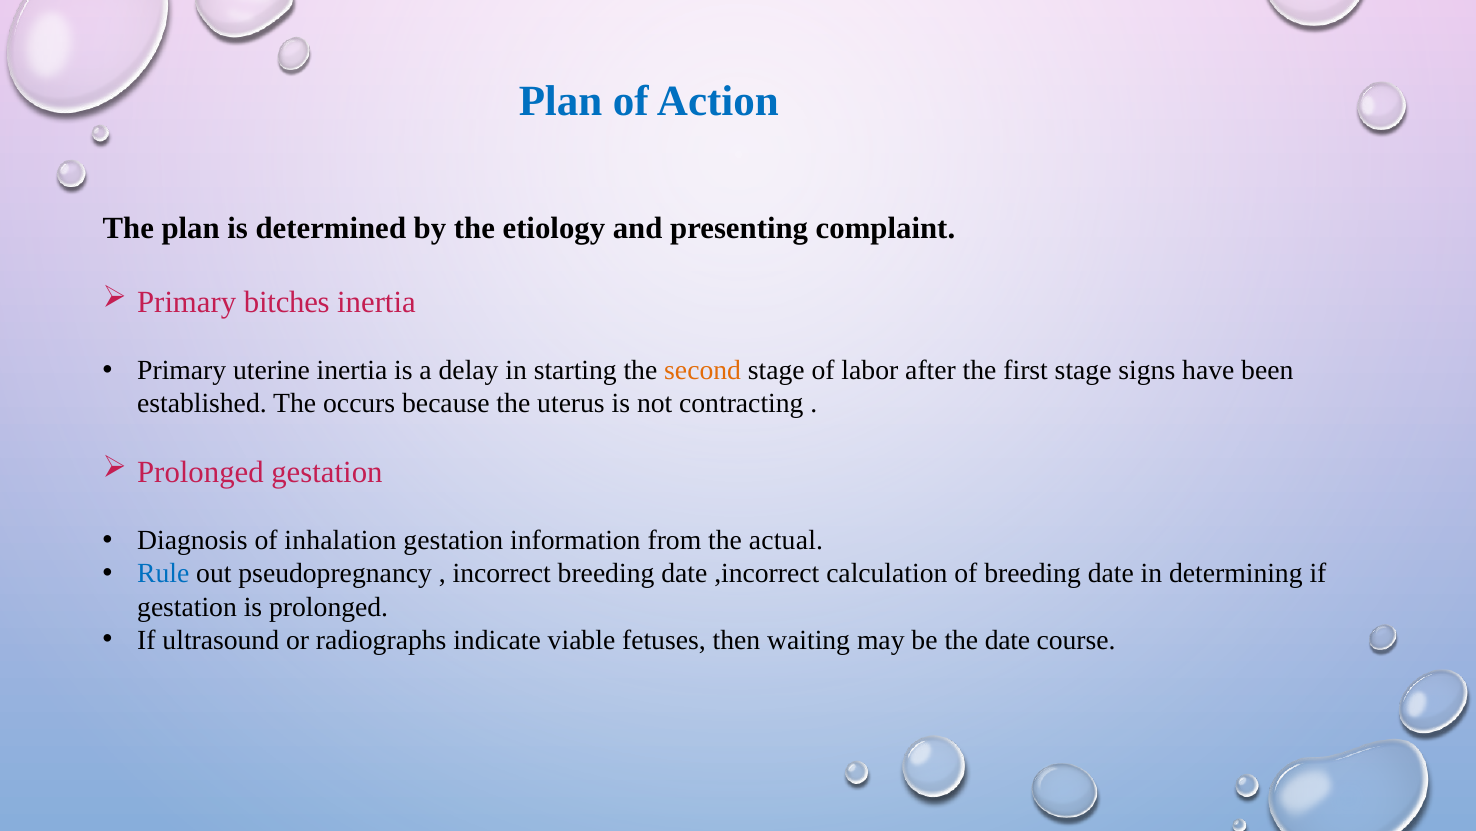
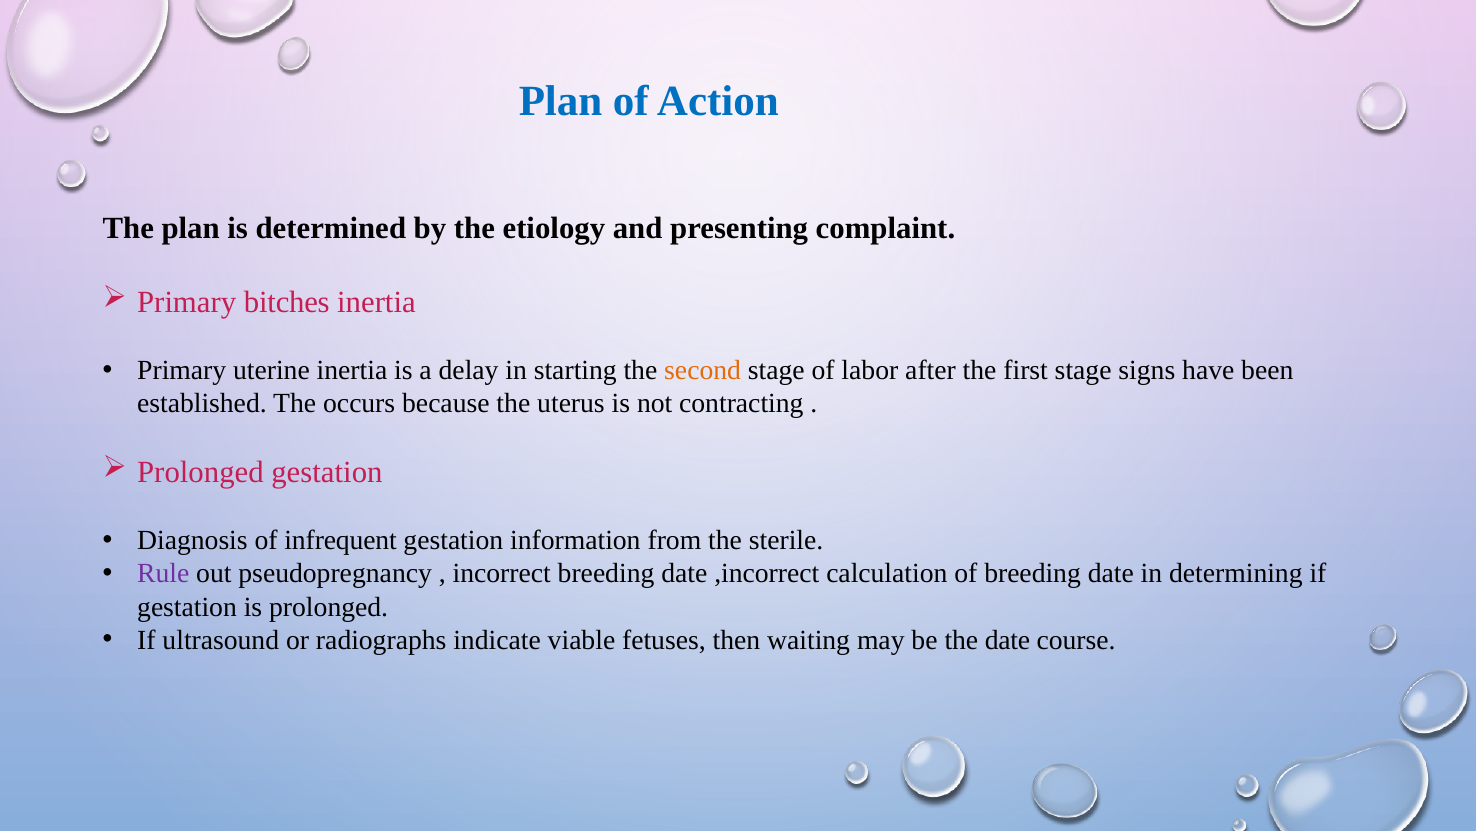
inhalation: inhalation -> infrequent
actual: actual -> sterile
Rule colour: blue -> purple
